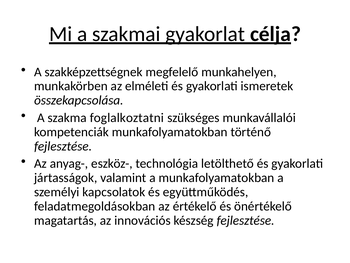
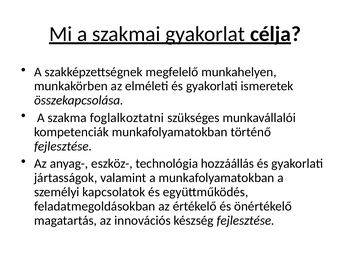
letölthető: letölthető -> hozzáállás
